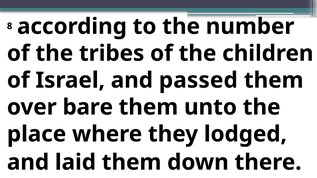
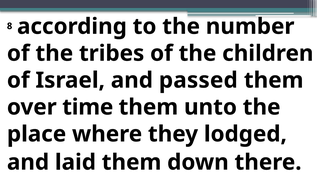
bare: bare -> time
